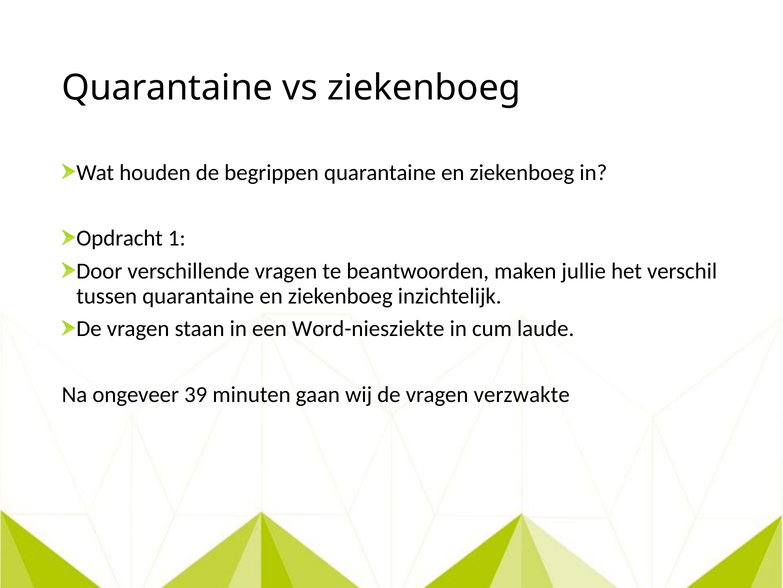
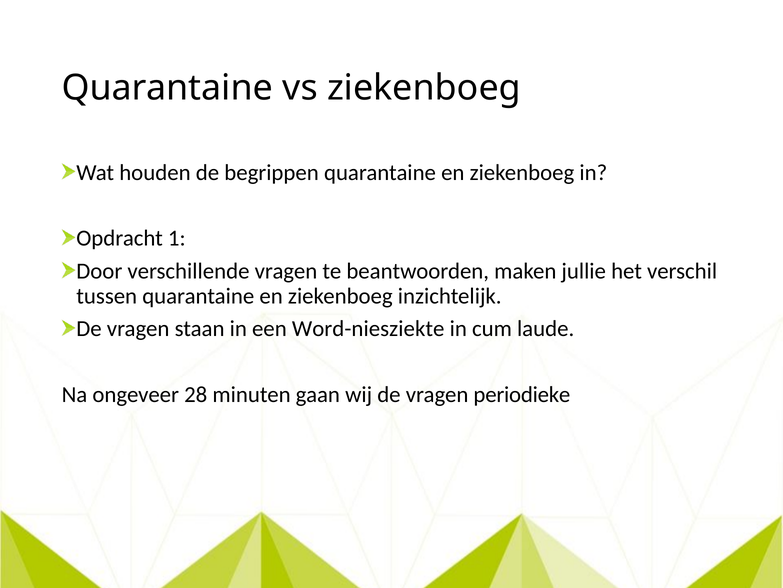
39: 39 -> 28
verzwakte: verzwakte -> periodieke
